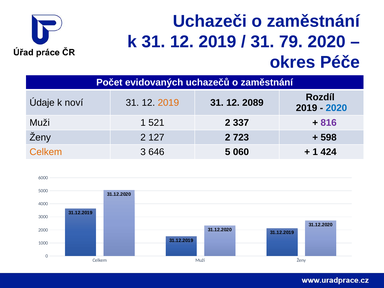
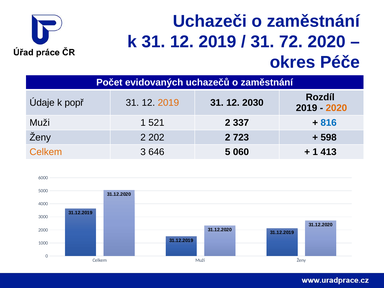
79: 79 -> 72
noví: noví -> popř
2089: 2089 -> 2030
2020 at (336, 108) colour: blue -> orange
816 colour: purple -> blue
127: 127 -> 202
424: 424 -> 413
